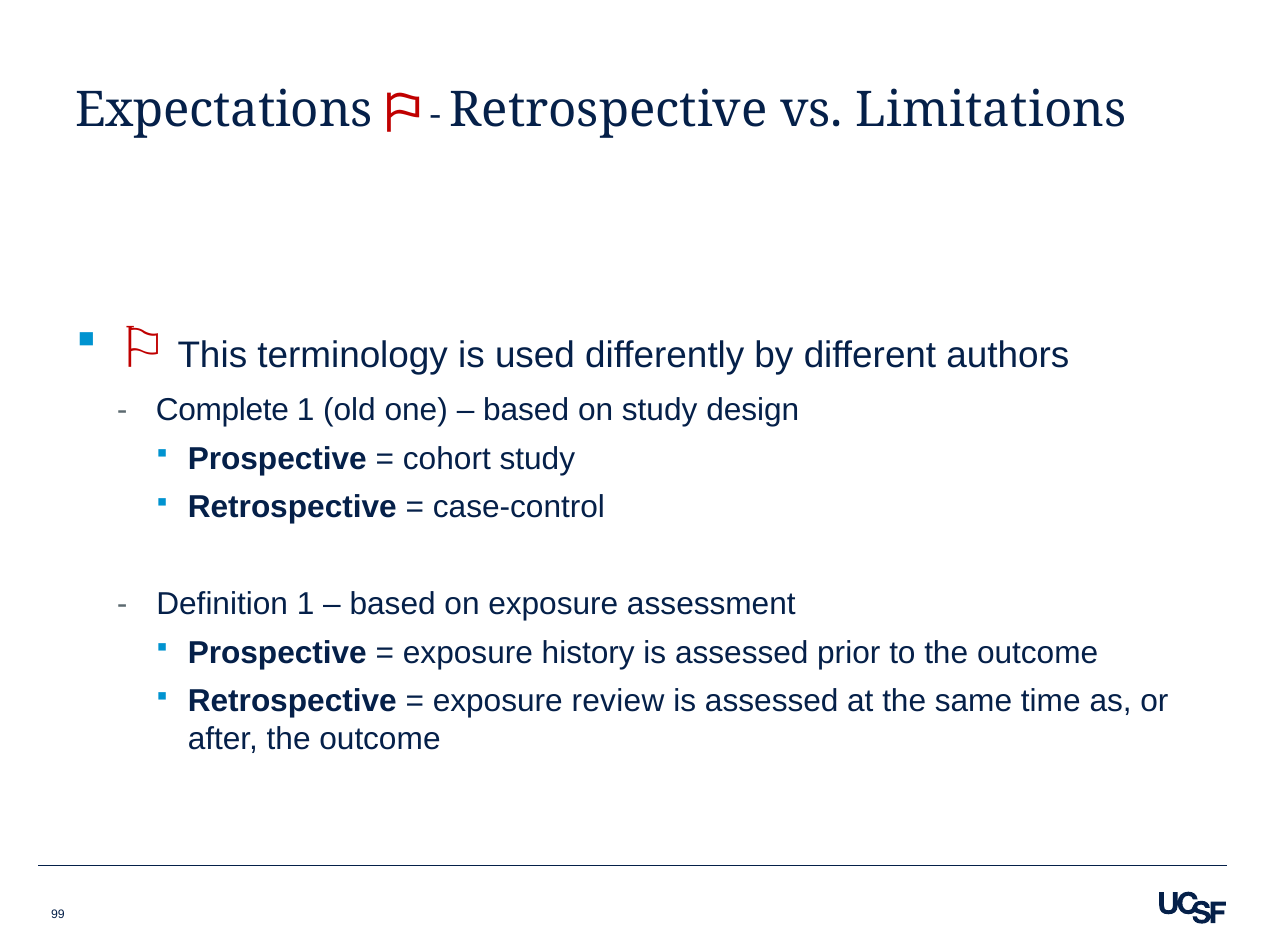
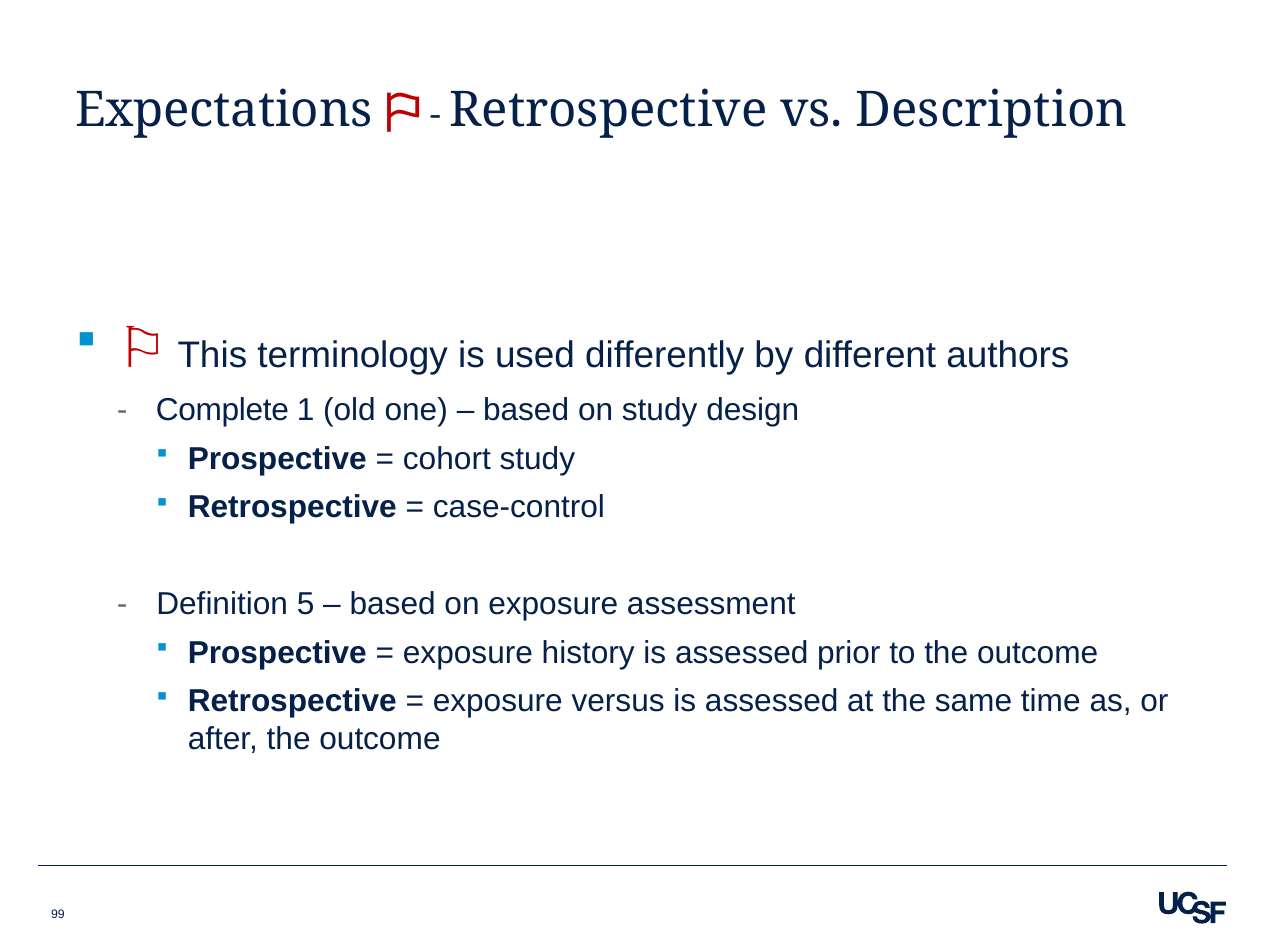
Limitations: Limitations -> Description
Definition 1: 1 -> 5
review: review -> versus
